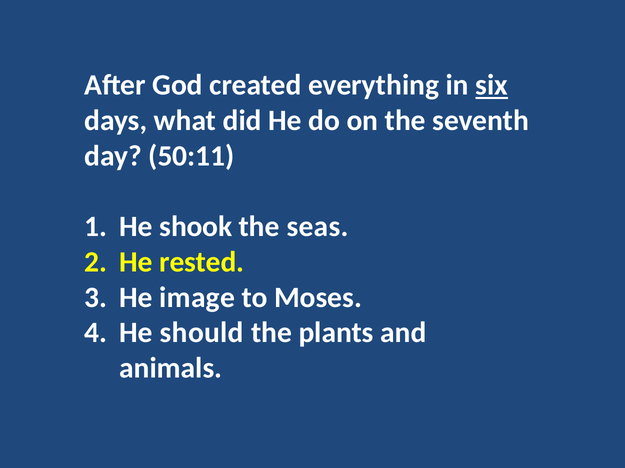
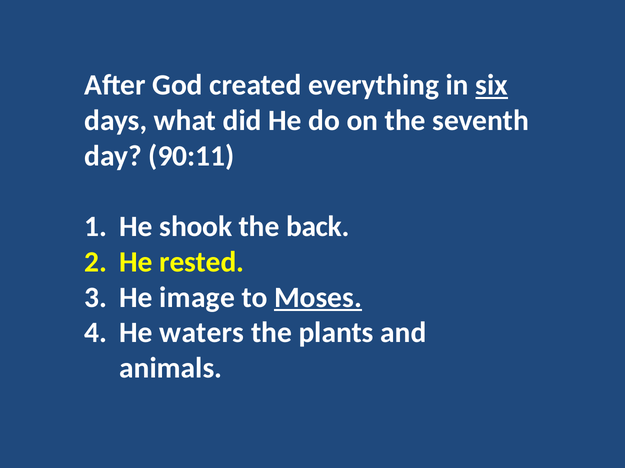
50:11: 50:11 -> 90:11
seas: seas -> back
Moses underline: none -> present
should: should -> waters
